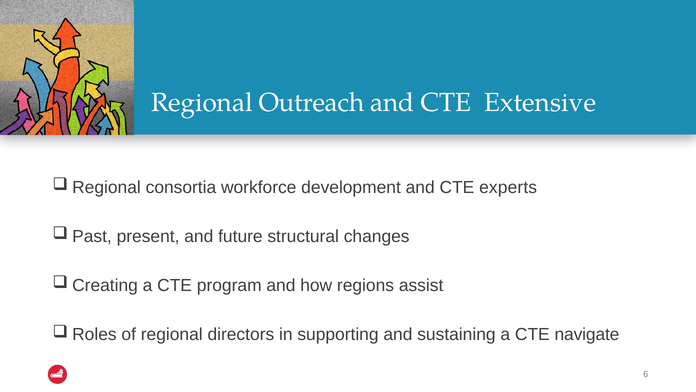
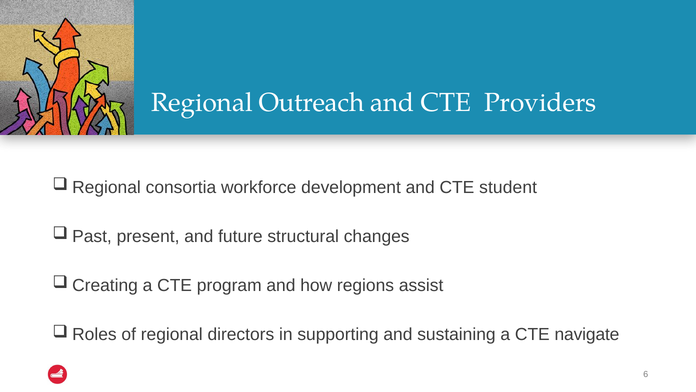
Extensive: Extensive -> Providers
experts: experts -> student
